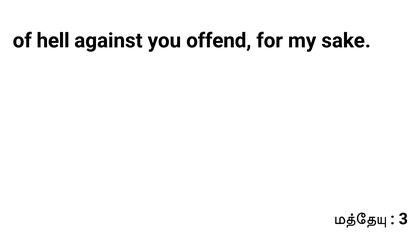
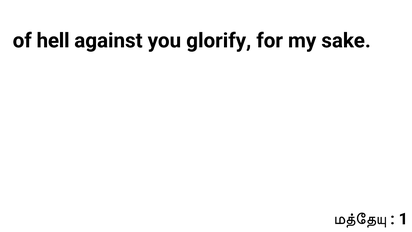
offend: offend -> glorify
3: 3 -> 1
